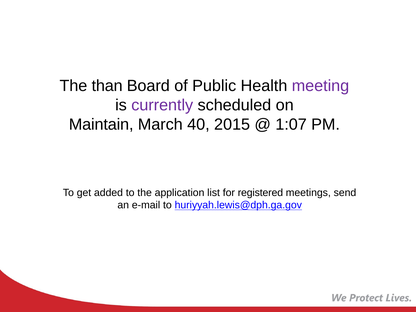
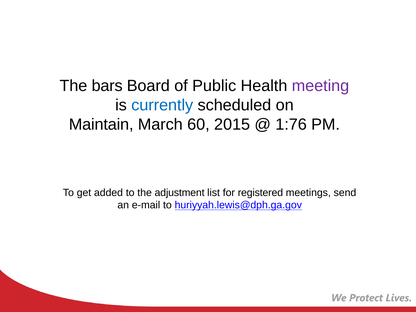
than: than -> bars
currently colour: purple -> blue
40: 40 -> 60
1:07: 1:07 -> 1:76
application: application -> adjustment
